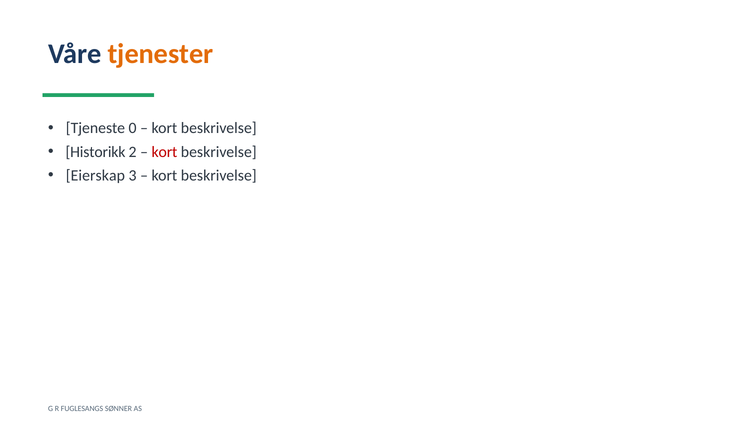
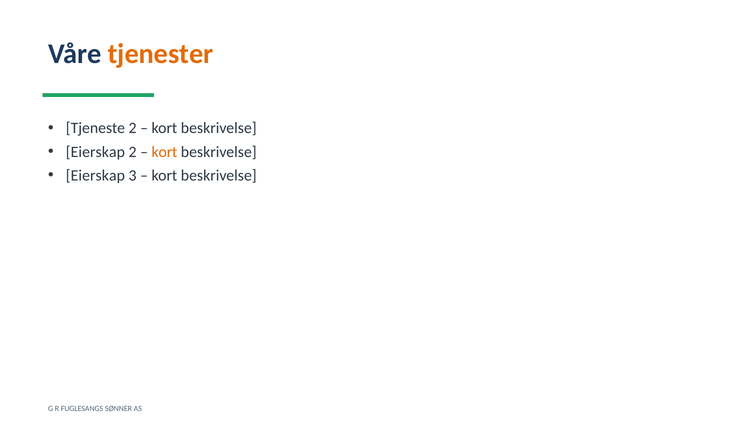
Tjeneste 0: 0 -> 2
Historikk at (96, 152): Historikk -> Eierskap
kort at (164, 152) colour: red -> orange
